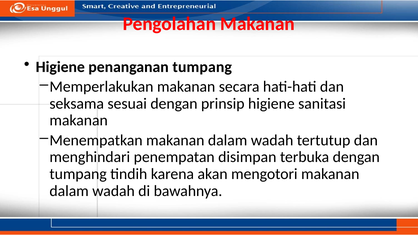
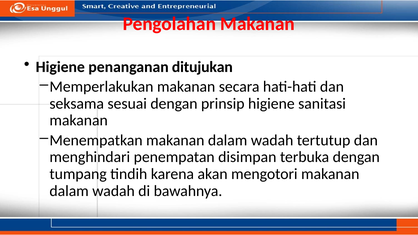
penanganan tumpang: tumpang -> ditujukan
